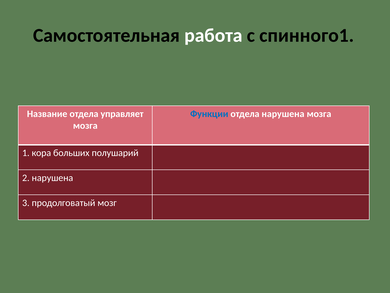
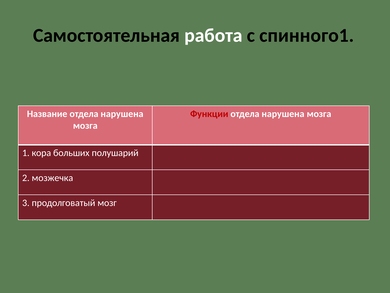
Название отдела управляет: управляет -> нарушена
Функции colour: blue -> red
2 нарушена: нарушена -> мозжечка
